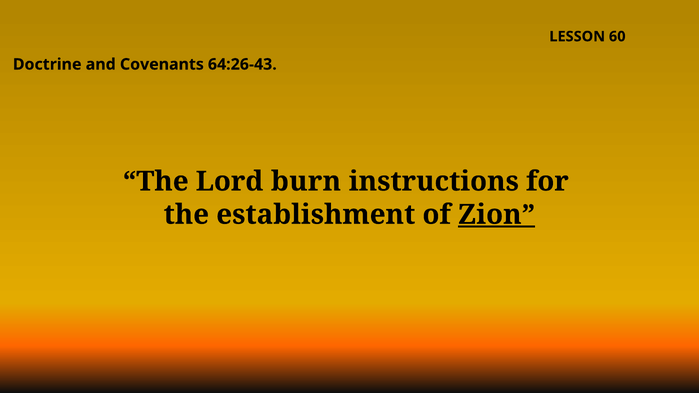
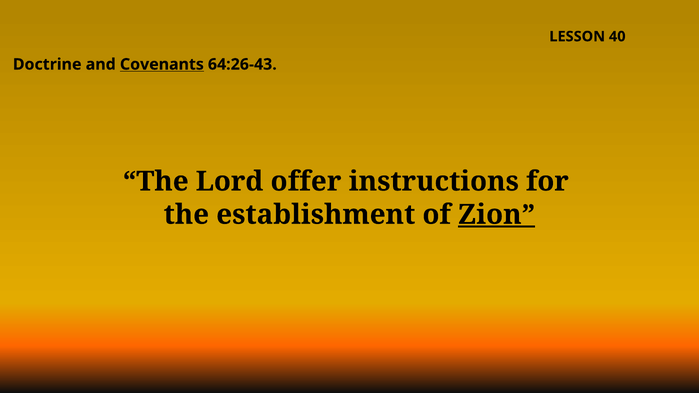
60: 60 -> 40
Covenants underline: none -> present
burn: burn -> offer
